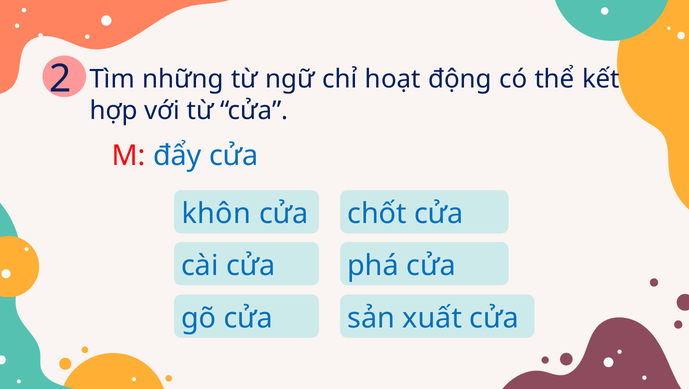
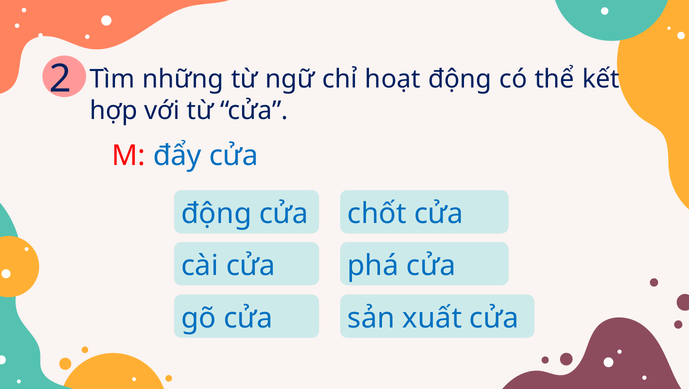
khôn at (216, 214): khôn -> động
